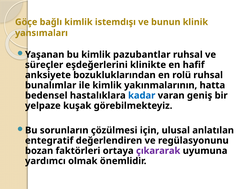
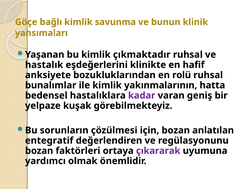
istemdışı: istemdışı -> savunma
pazubantlar: pazubantlar -> çıkmaktadır
süreçler: süreçler -> hastalık
kadar colour: blue -> purple
için ulusal: ulusal -> bozan
